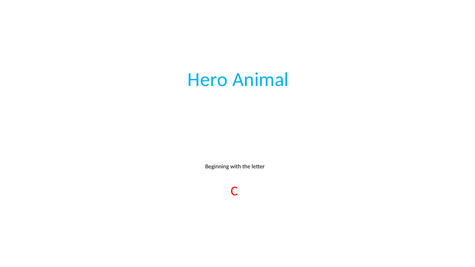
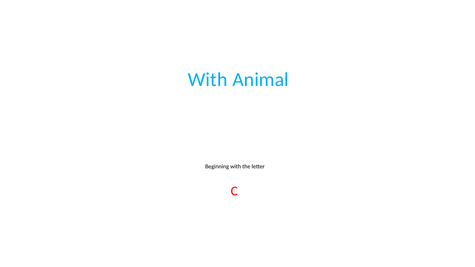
Hero at (208, 80): Hero -> With
